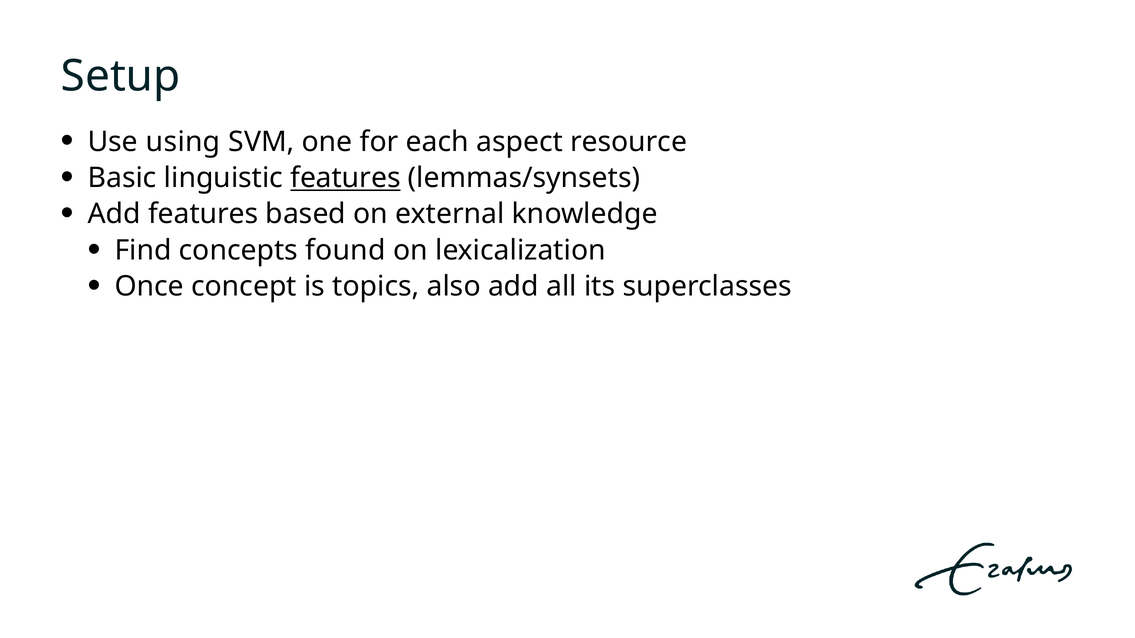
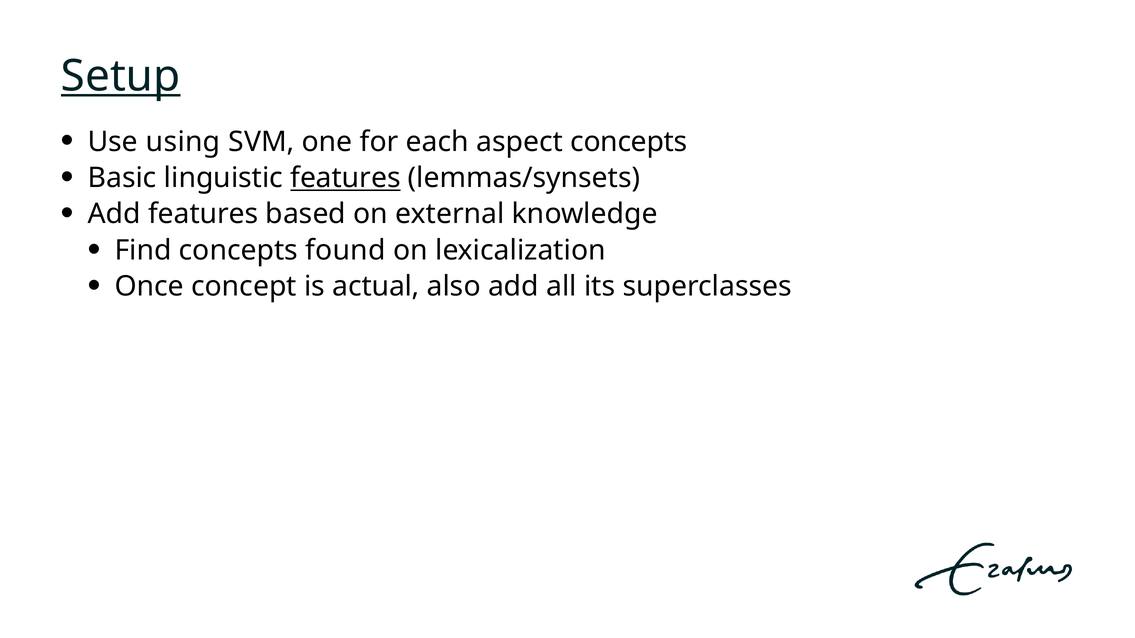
Setup underline: none -> present
aspect resource: resource -> concepts
topics: topics -> actual
